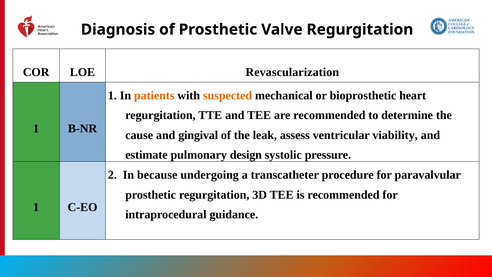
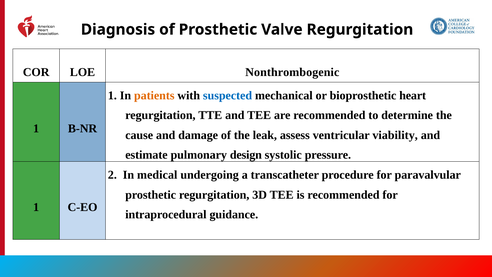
Revascularization: Revascularization -> Nonthrombogenic
suspected colour: orange -> blue
gingival: gingival -> damage
because: because -> medical
